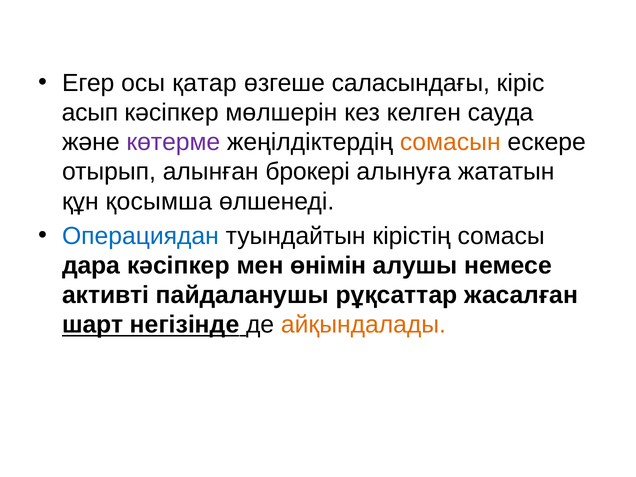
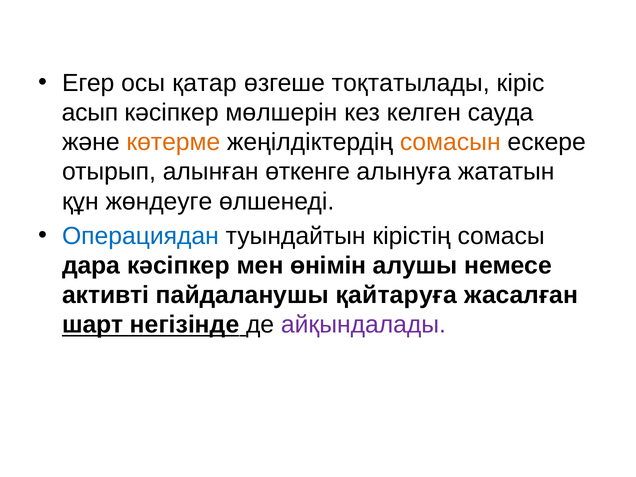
саласындағы: саласындағы -> тоқтатылады
көтерме colour: purple -> orange
брокері: брокері -> өткенге
қосымша: қосымша -> жөндеуге
рұқсаттар: рұқсаттар -> қайтаруға
айқындалады colour: orange -> purple
